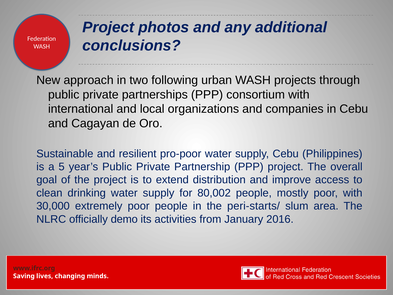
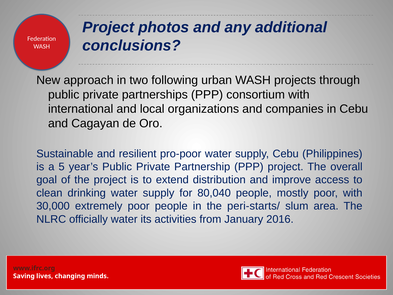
80,002: 80,002 -> 80,040
officially demo: demo -> water
